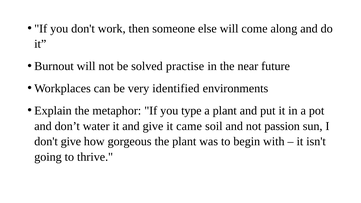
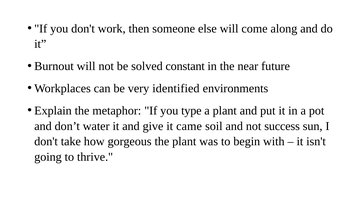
practise: practise -> constant
passion: passion -> success
don't give: give -> take
